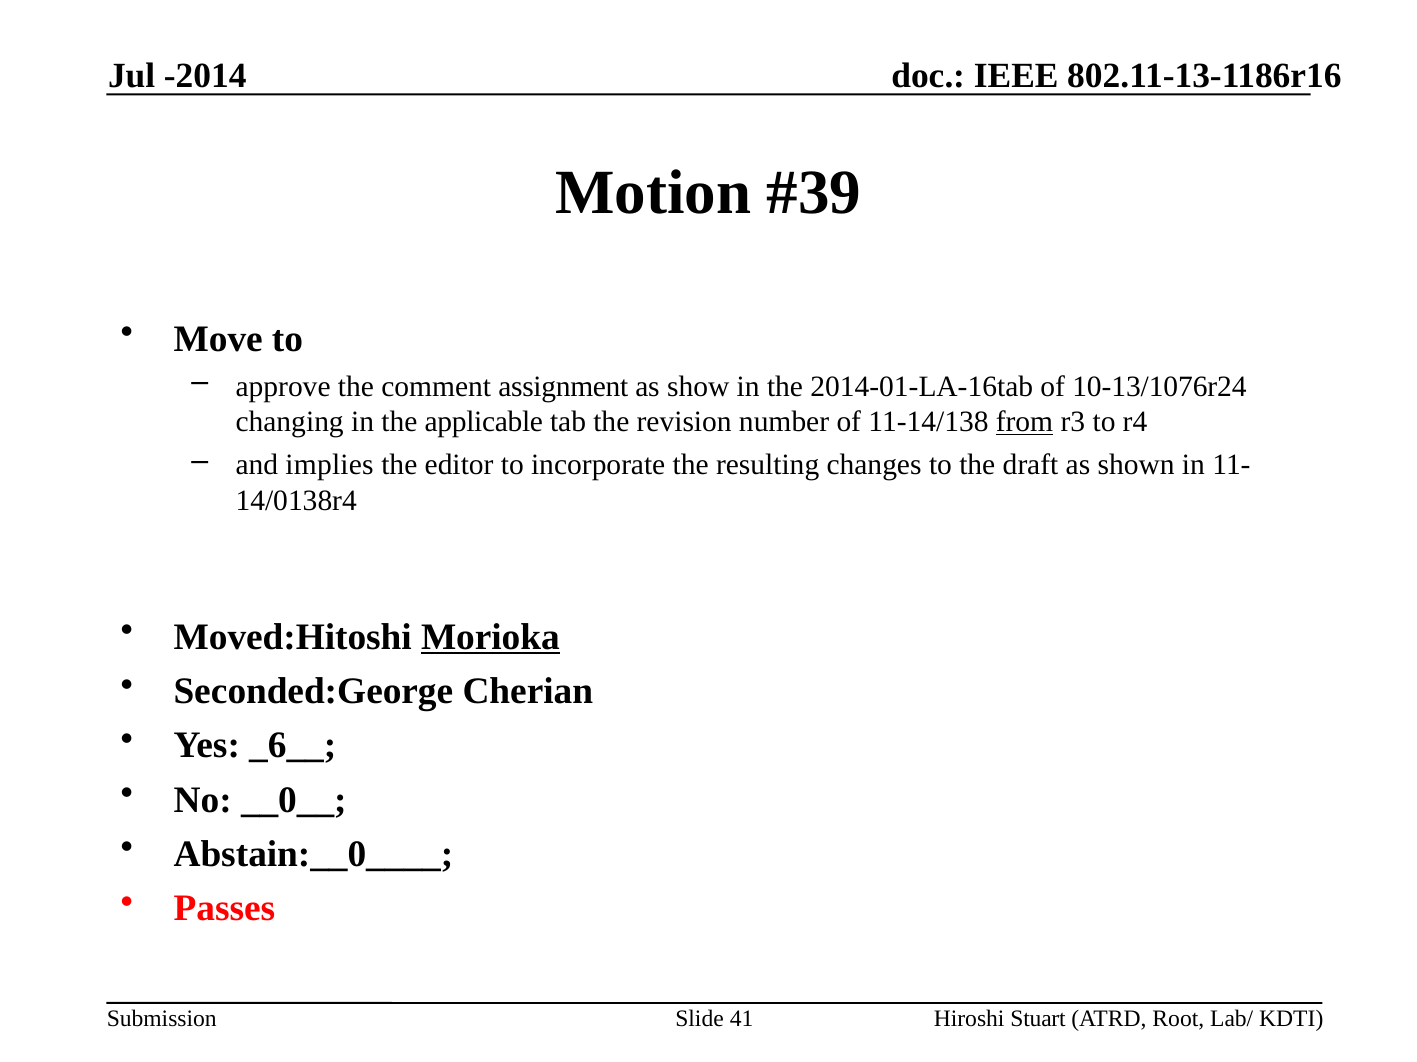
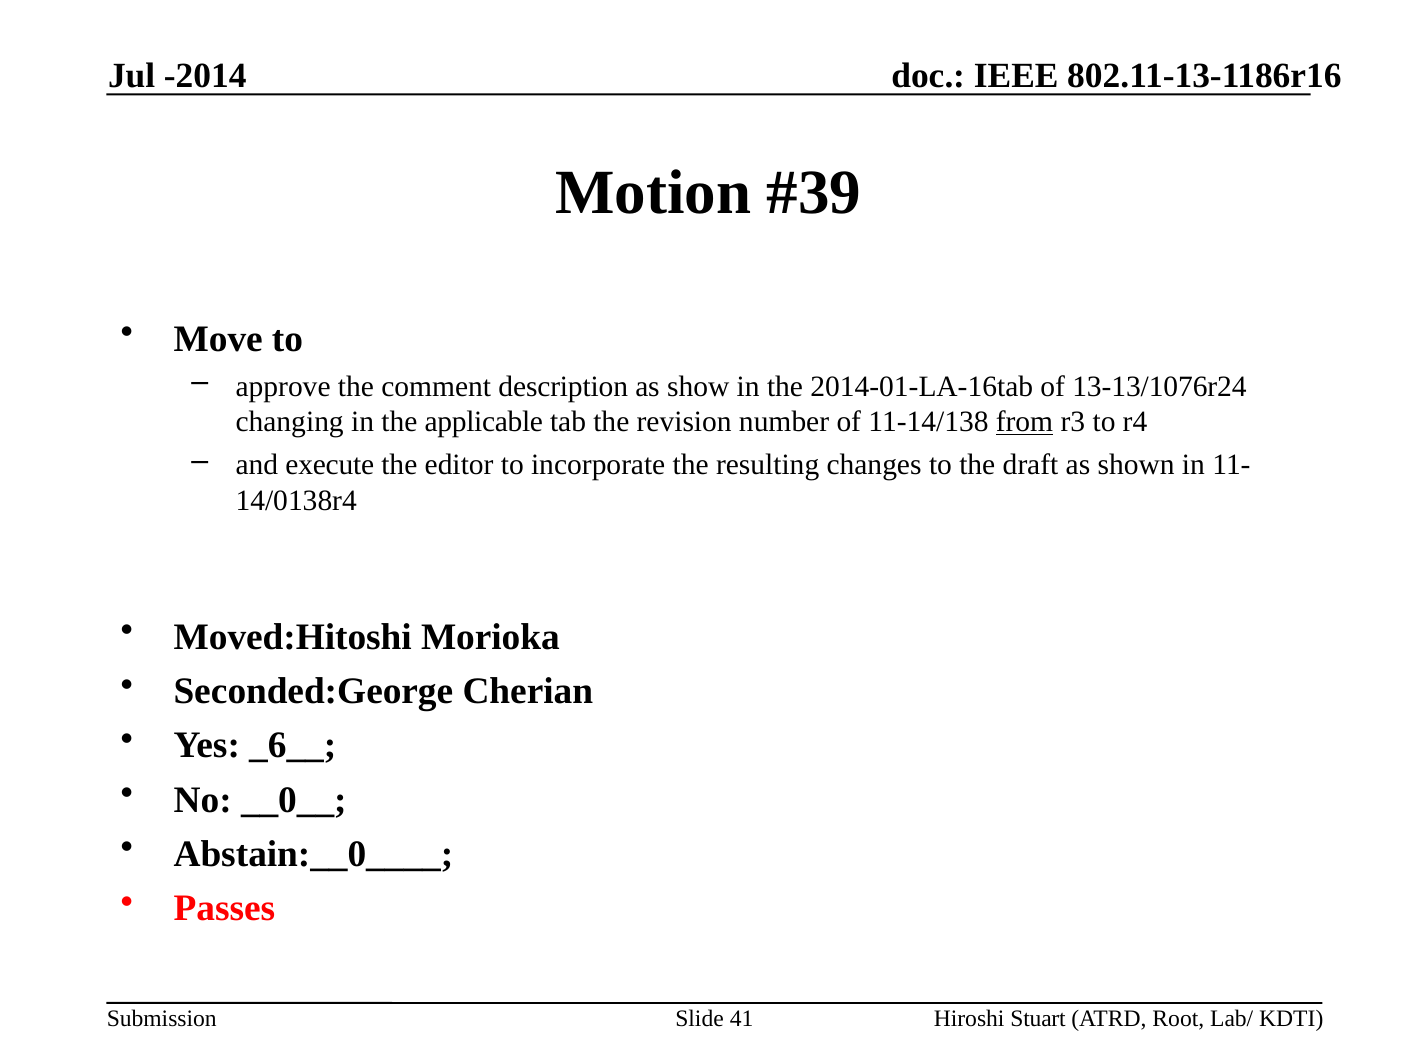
assignment: assignment -> description
10-13/1076r24: 10-13/1076r24 -> 13-13/1076r24
implies: implies -> execute
Morioka underline: present -> none
